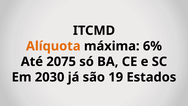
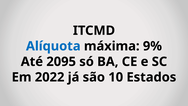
Alíquota colour: orange -> blue
6%: 6% -> 9%
2075: 2075 -> 2095
2030: 2030 -> 2022
19: 19 -> 10
